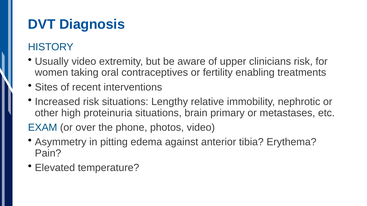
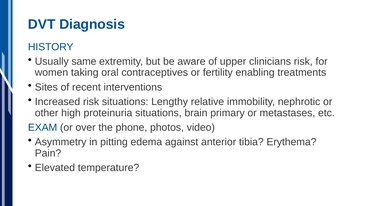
Usually video: video -> same
